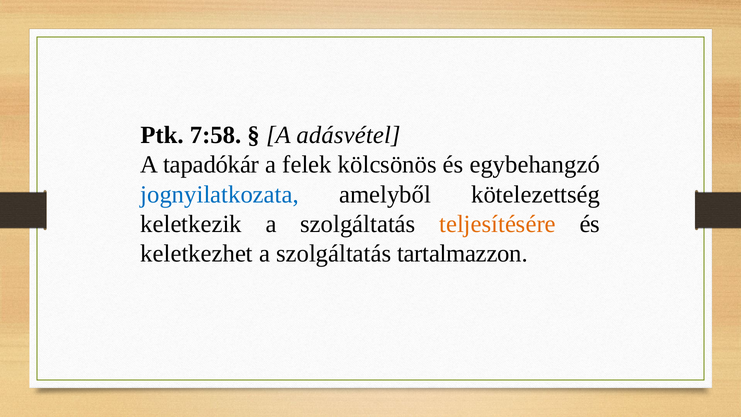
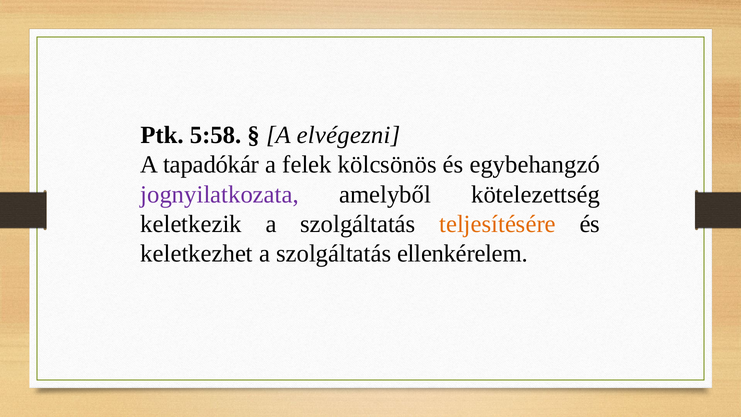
7:58: 7:58 -> 5:58
adásvétel: adásvétel -> elvégezni
jognyilatkozata colour: blue -> purple
tartalmazzon: tartalmazzon -> ellenkérelem
